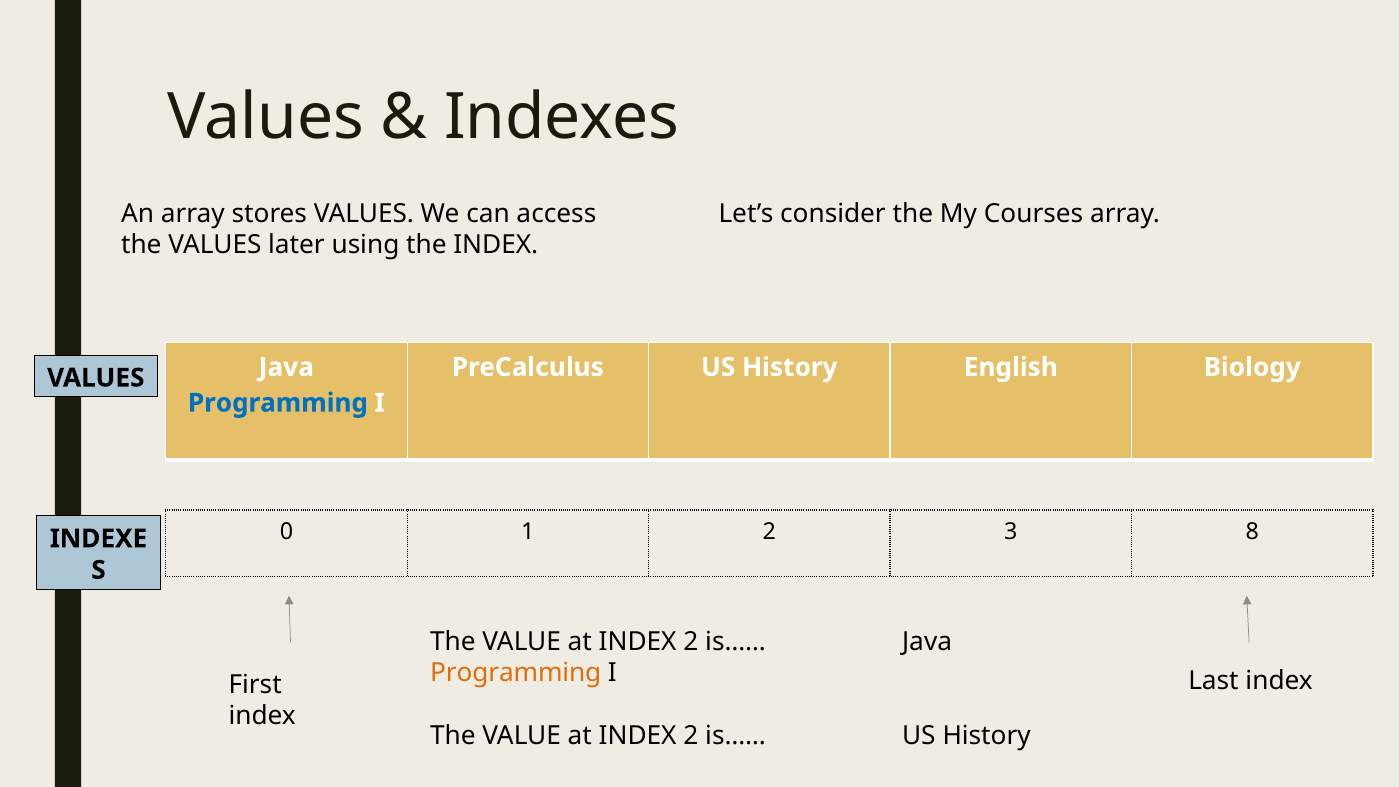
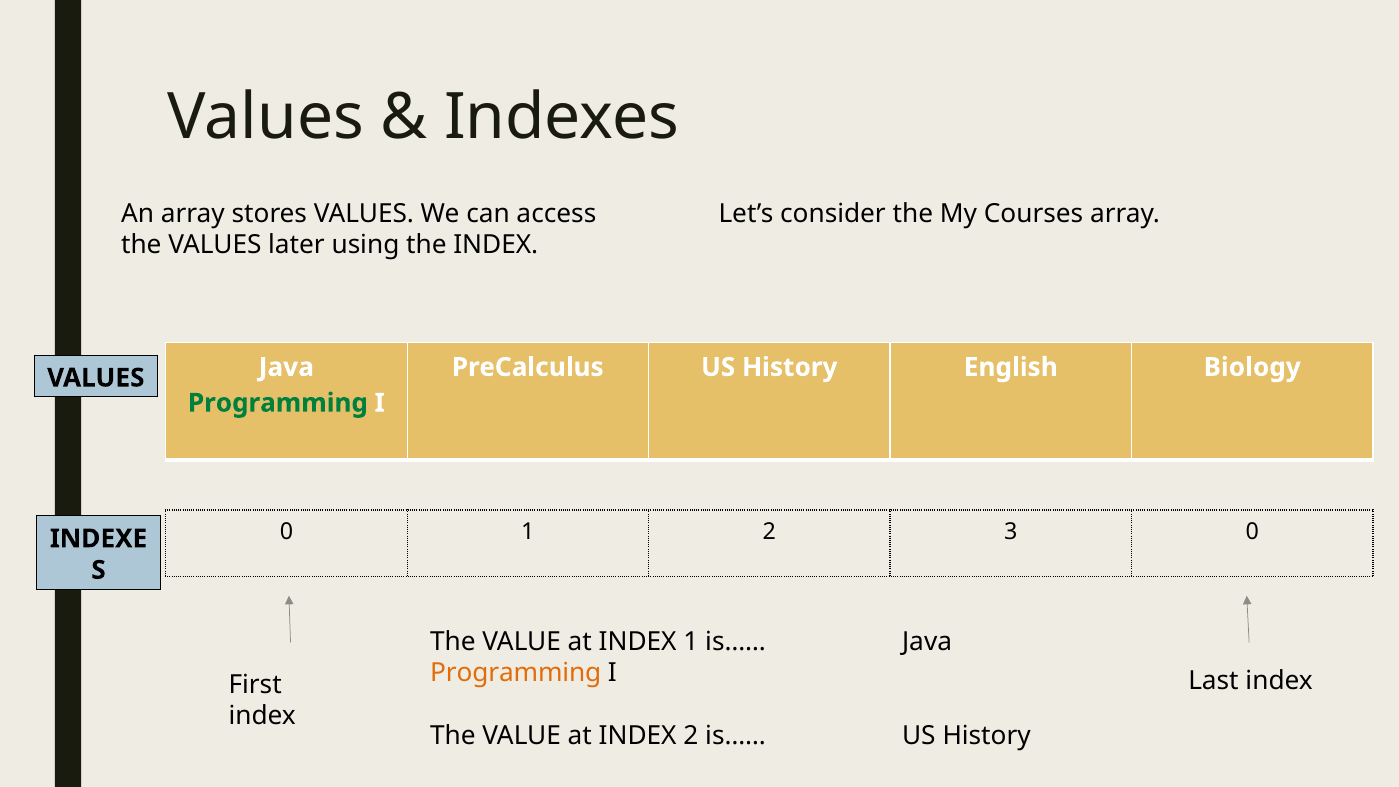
Programming at (278, 403) colour: blue -> green
3 8: 8 -> 0
2 at (691, 642): 2 -> 1
